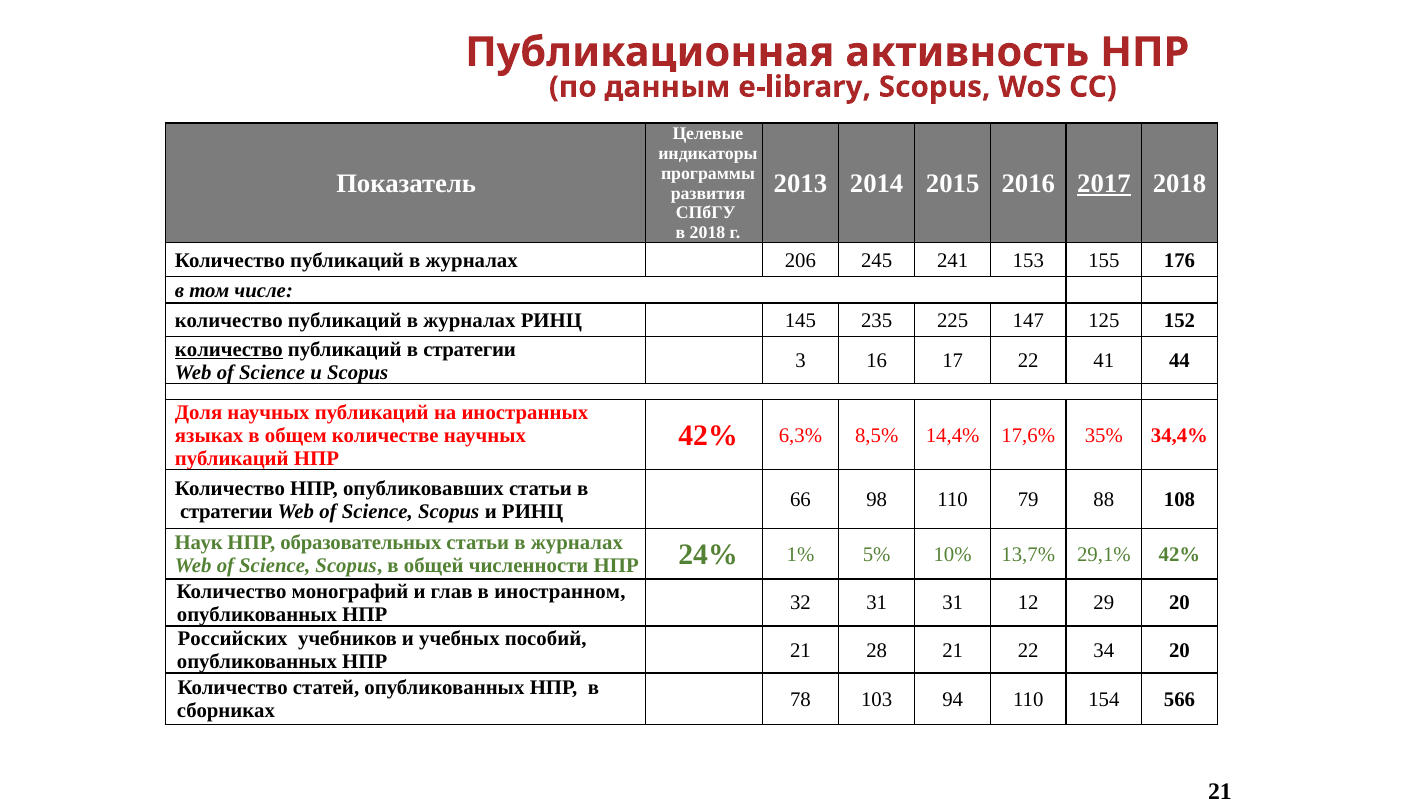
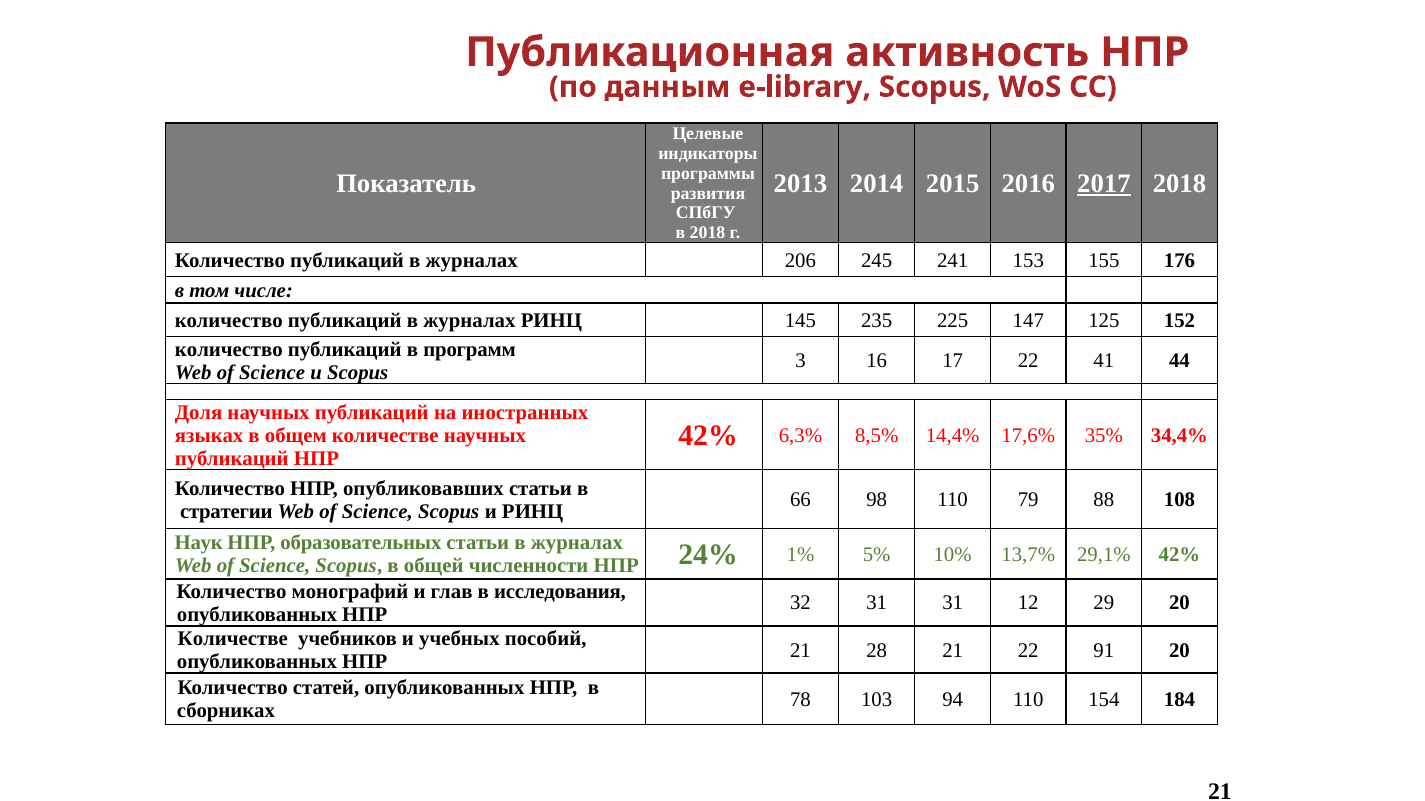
количество at (229, 350) underline: present -> none
публикаций в стратегии: стратегии -> программ
иностранном: иностранном -> исследования
Российских at (233, 639): Российских -> Количестве
34: 34 -> 91
566: 566 -> 184
